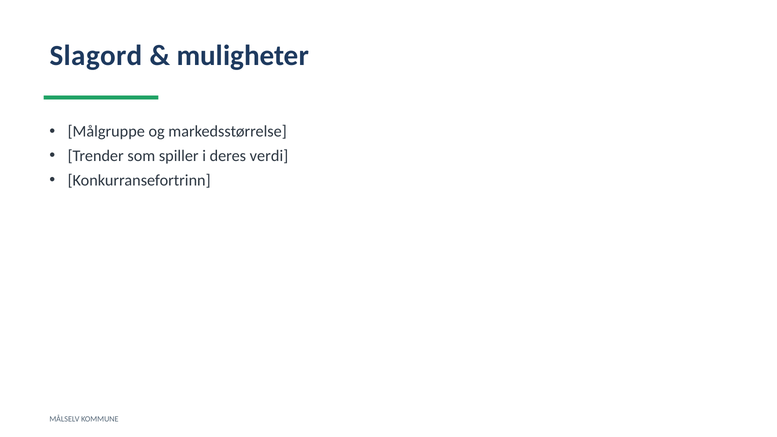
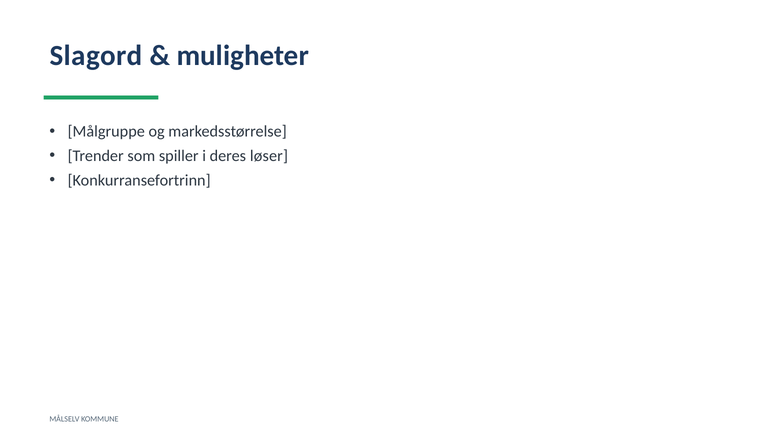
verdi: verdi -> løser
